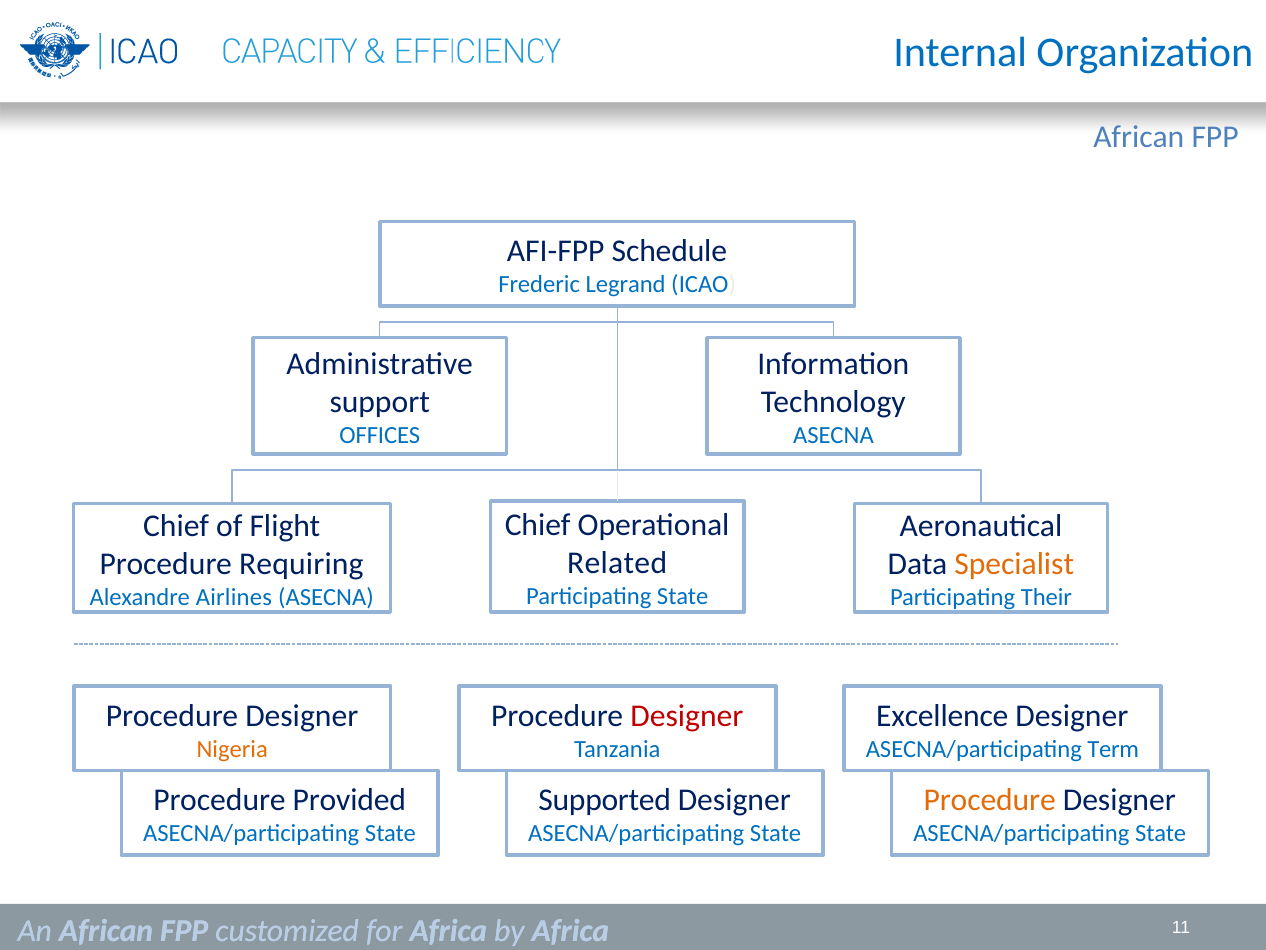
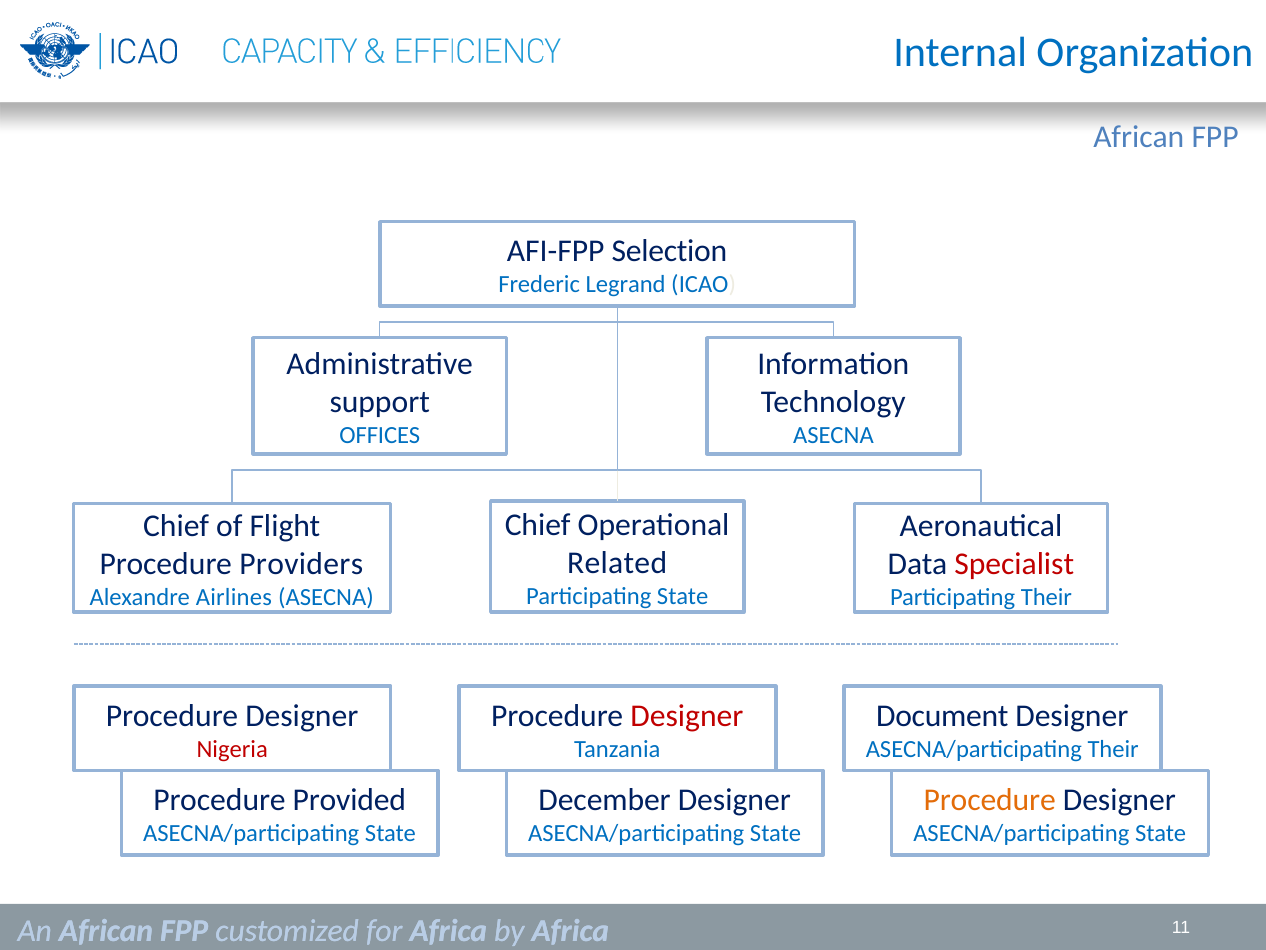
Schedule: Schedule -> Selection
Requiring: Requiring -> Providers
Specialist colour: orange -> red
Excellence: Excellence -> Document
Nigeria colour: orange -> red
ASECNA/participating Term: Term -> Their
Supported: Supported -> December
